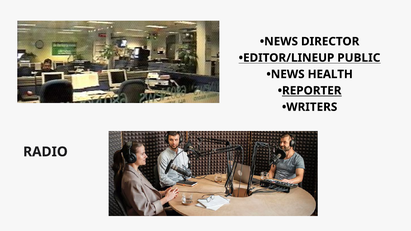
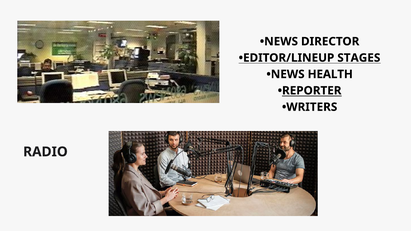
PUBLIC: PUBLIC -> STAGES
